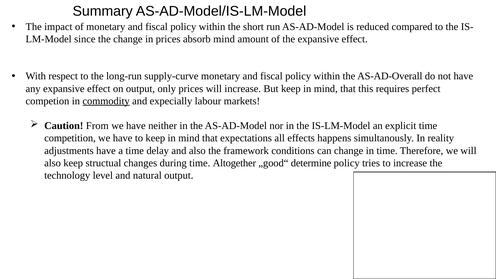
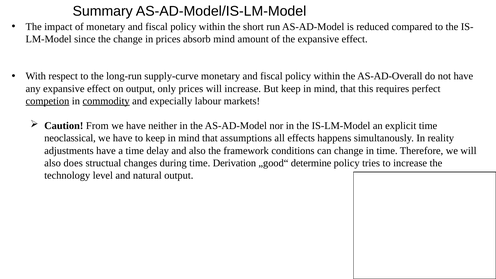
competion underline: none -> present
competition: competition -> neoclassical
expectations: expectations -> assumptions
also keep: keep -> does
Altogether: Altogether -> Derivation
